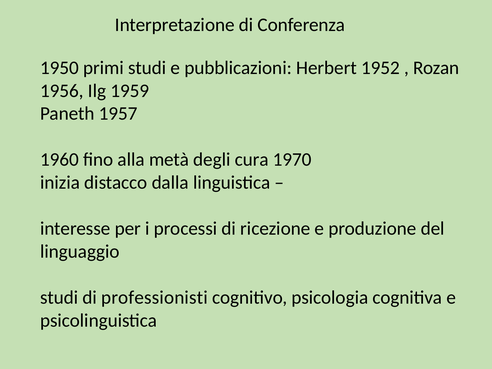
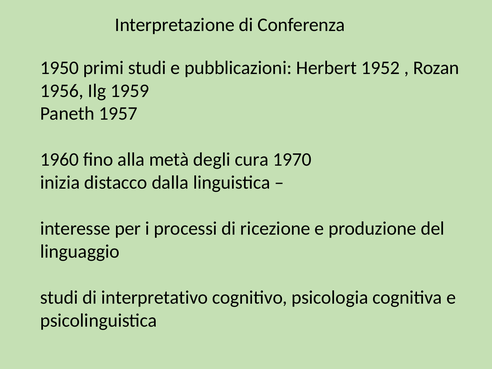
professionisti: professionisti -> interpretativo
